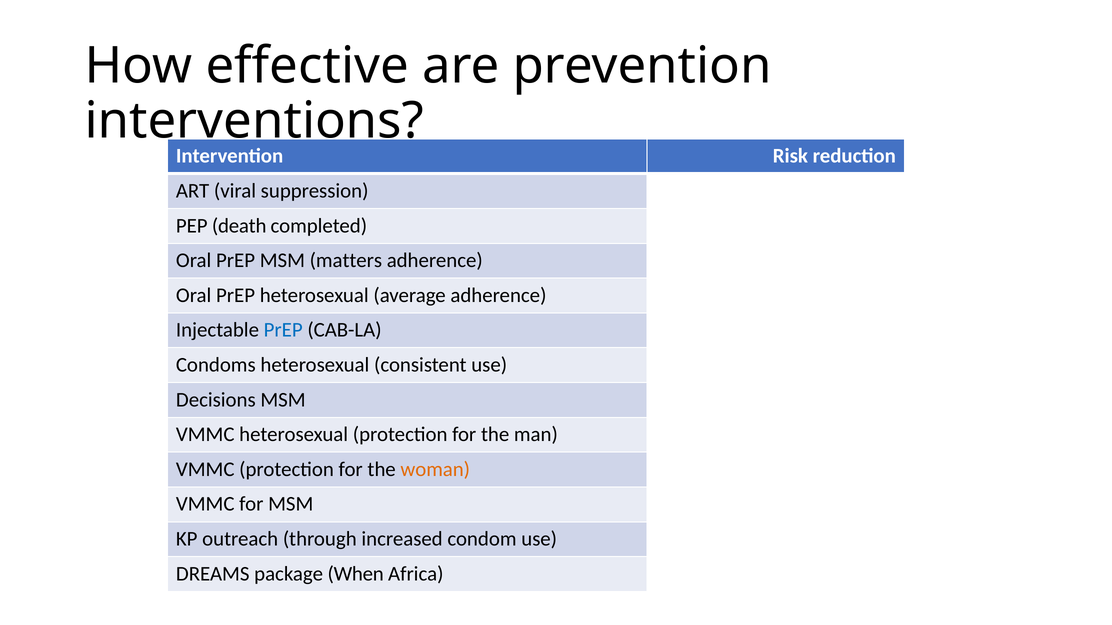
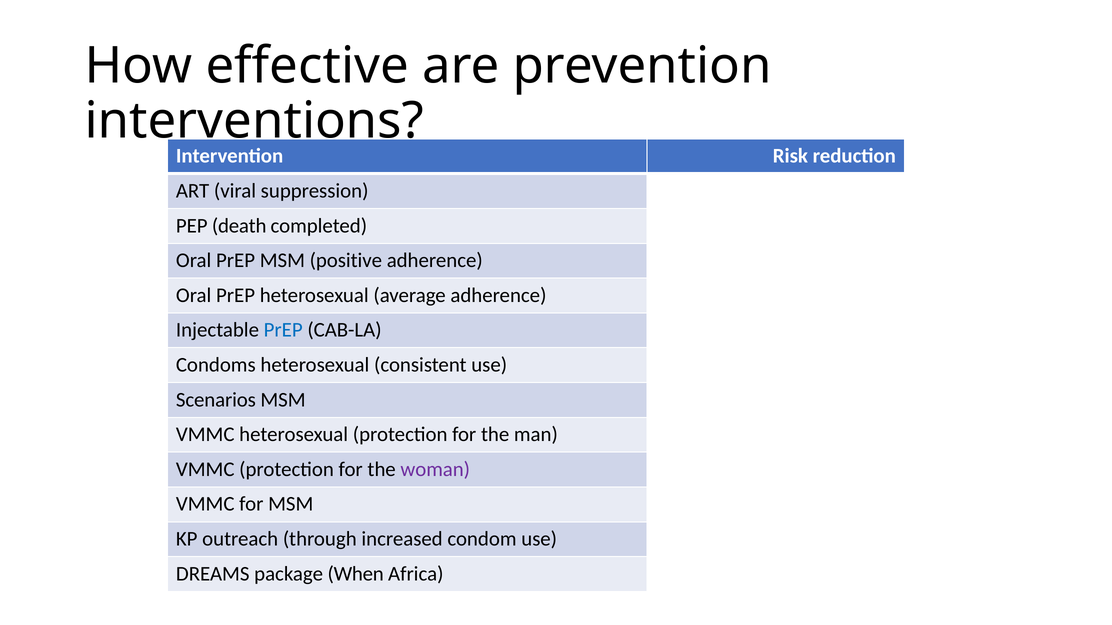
matters: matters -> positive
Decisions: Decisions -> Scenarios
woman colour: orange -> purple
